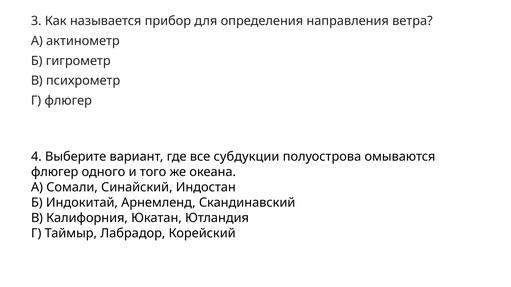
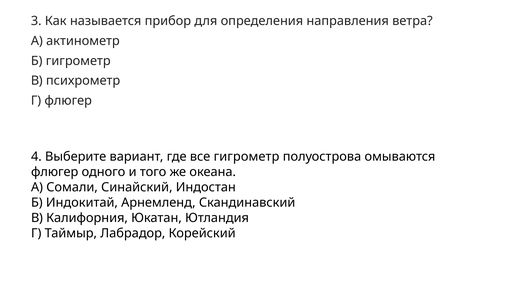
все субдукции: субдукции -> гигрометр
